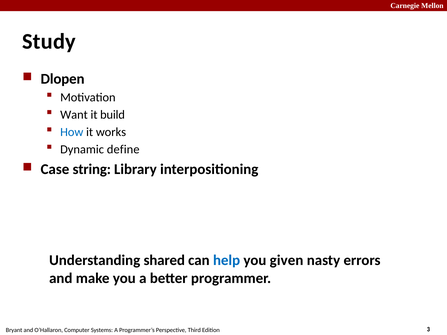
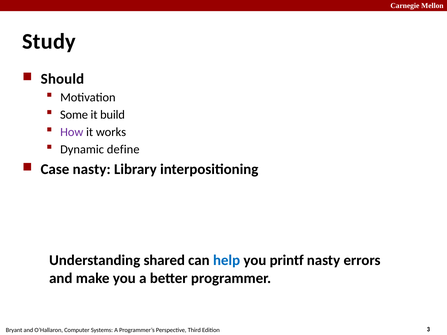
Dlopen: Dlopen -> Should
Want: Want -> Some
How colour: blue -> purple
Case string: string -> nasty
given: given -> printf
